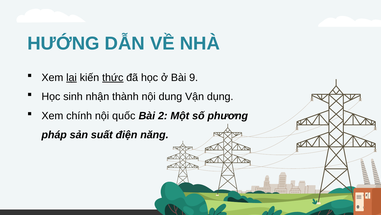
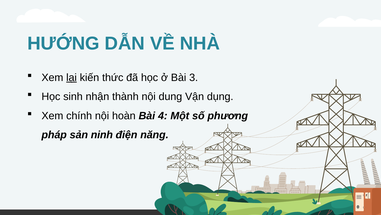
thức underline: present -> none
9: 9 -> 3
quốc: quốc -> hoàn
2: 2 -> 4
suất: suất -> ninh
